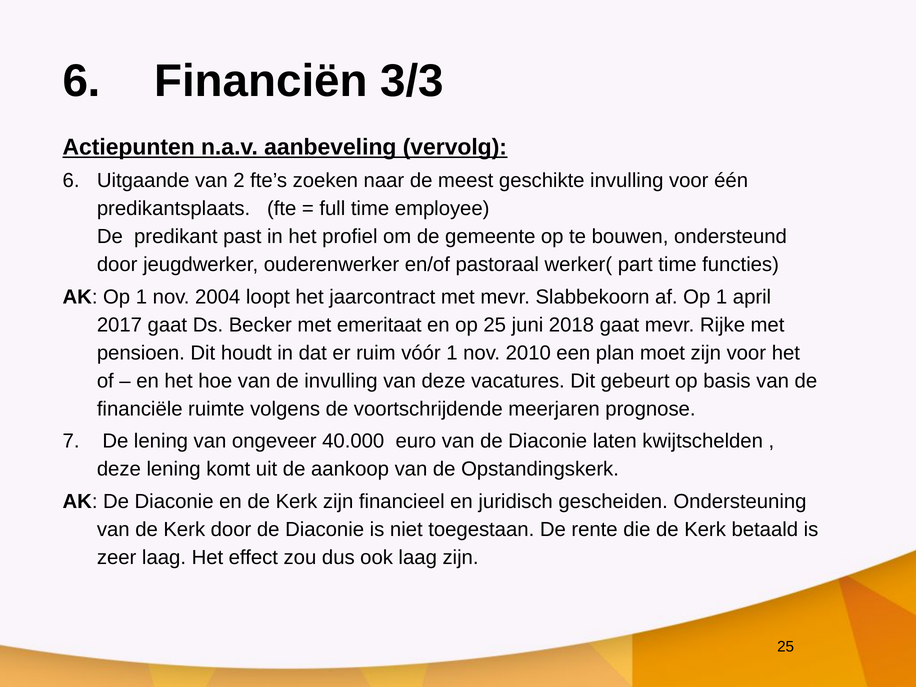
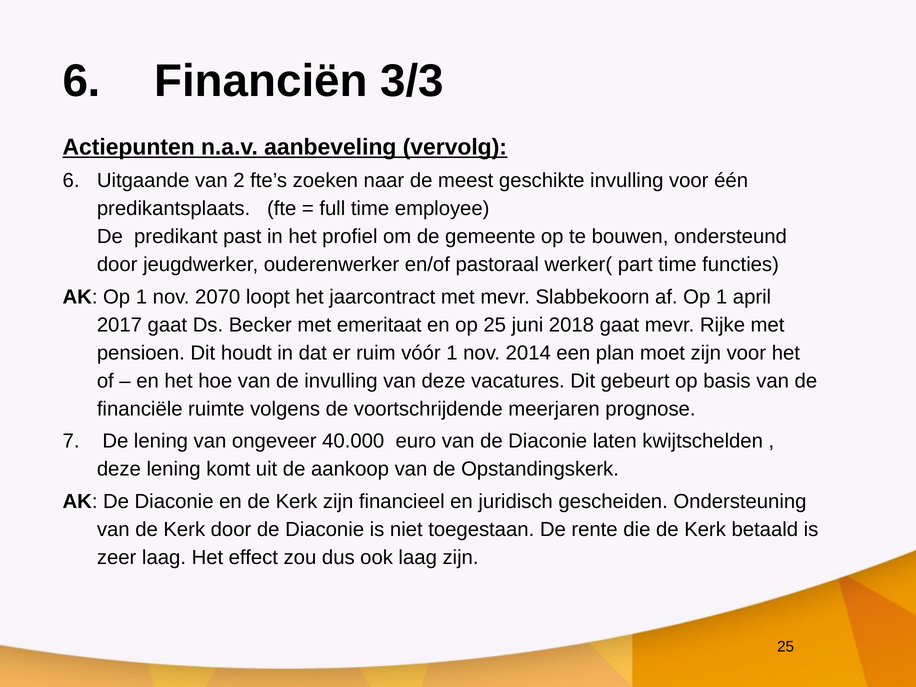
2004: 2004 -> 2070
2010: 2010 -> 2014
